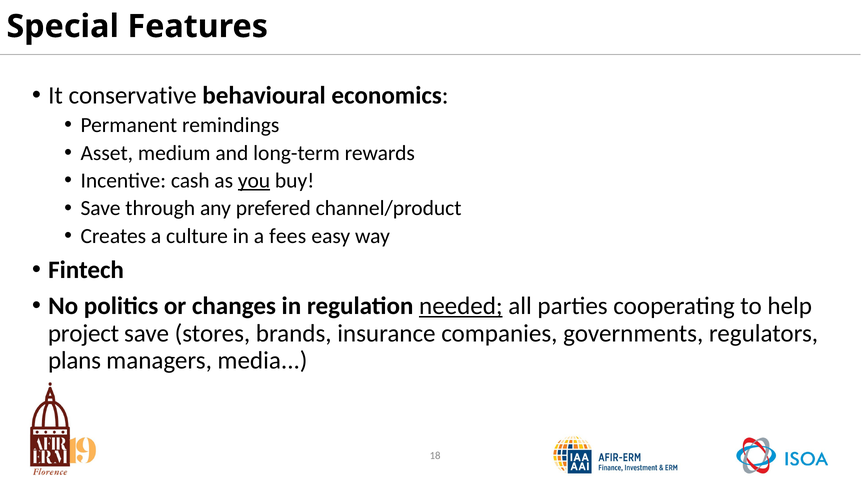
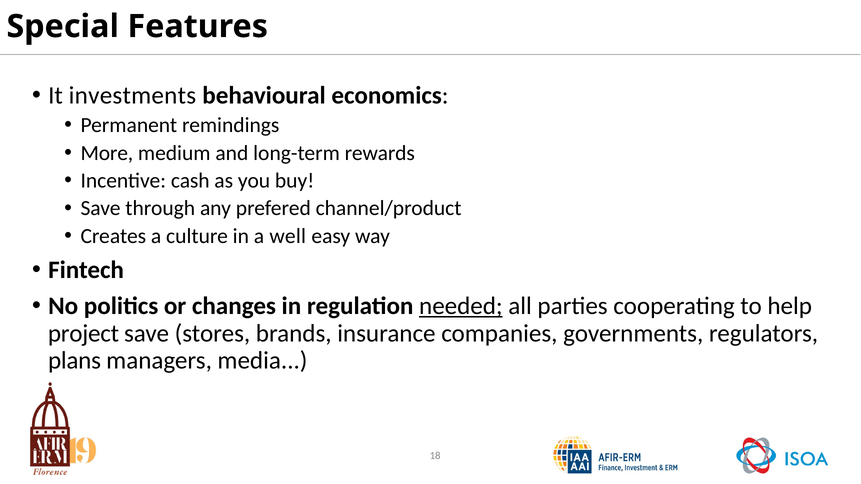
conservative: conservative -> investments
Asset: Asset -> More
you underline: present -> none
fees: fees -> well
